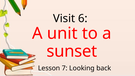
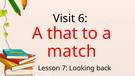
unit: unit -> that
sunset: sunset -> match
